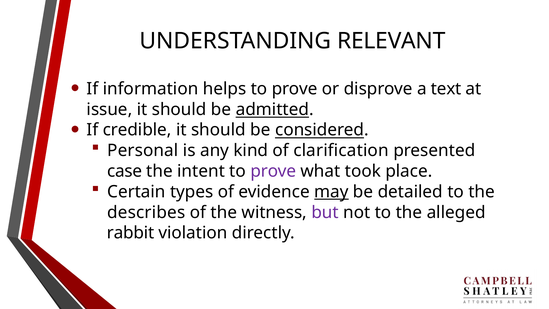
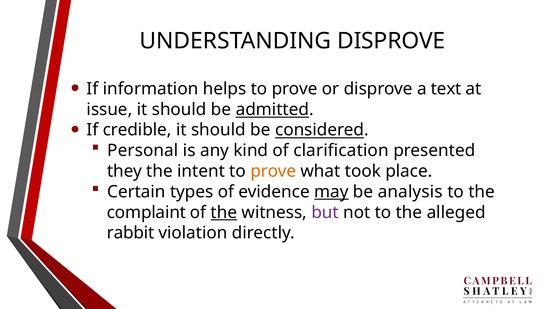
UNDERSTANDING RELEVANT: RELEVANT -> DISPROVE
case: case -> they
prove at (273, 171) colour: purple -> orange
detailed: detailed -> analysis
describes: describes -> complaint
the at (224, 212) underline: none -> present
